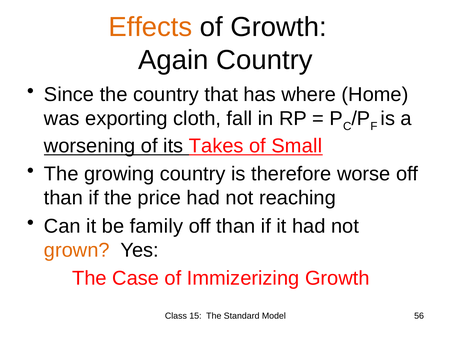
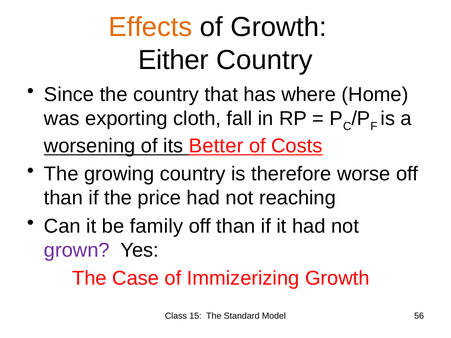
Again: Again -> Either
Takes: Takes -> Better
Small: Small -> Costs
grown colour: orange -> purple
